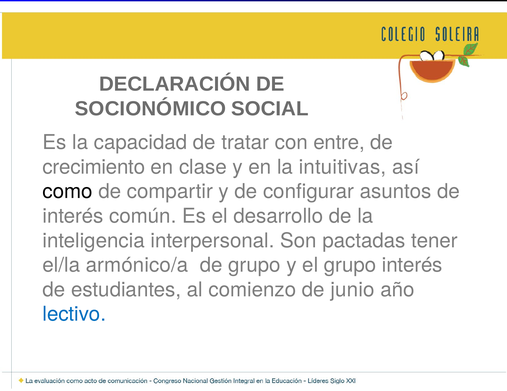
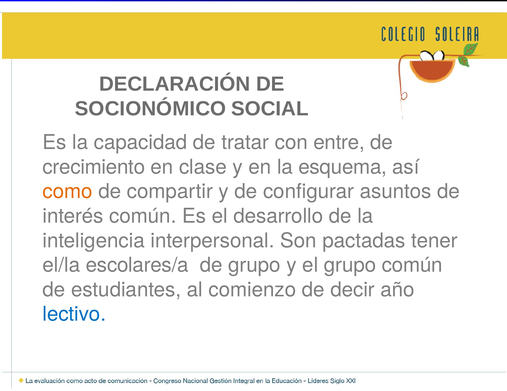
intuitivas: intuitivas -> esquema
como colour: black -> orange
armónico/a: armónico/a -> escolares/a
grupo interés: interés -> común
junio: junio -> decir
